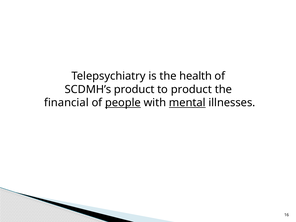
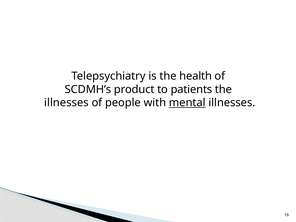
to product: product -> patients
financial at (66, 103): financial -> illnesses
people underline: present -> none
